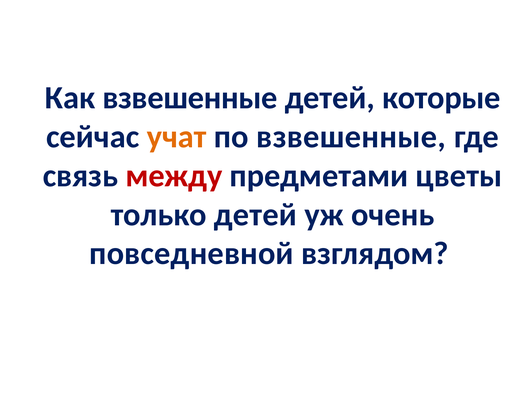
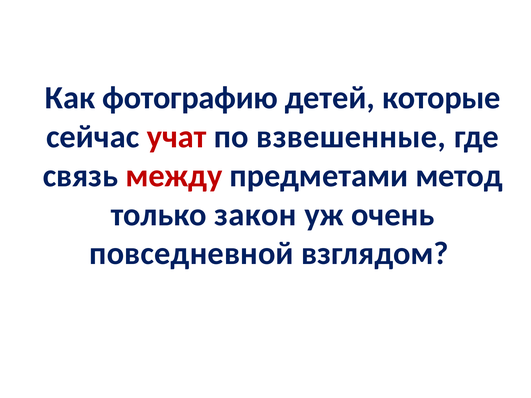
Как взвешенные: взвешенные -> фотографию
учат colour: orange -> red
цветы: цветы -> метод
только детей: детей -> закон
